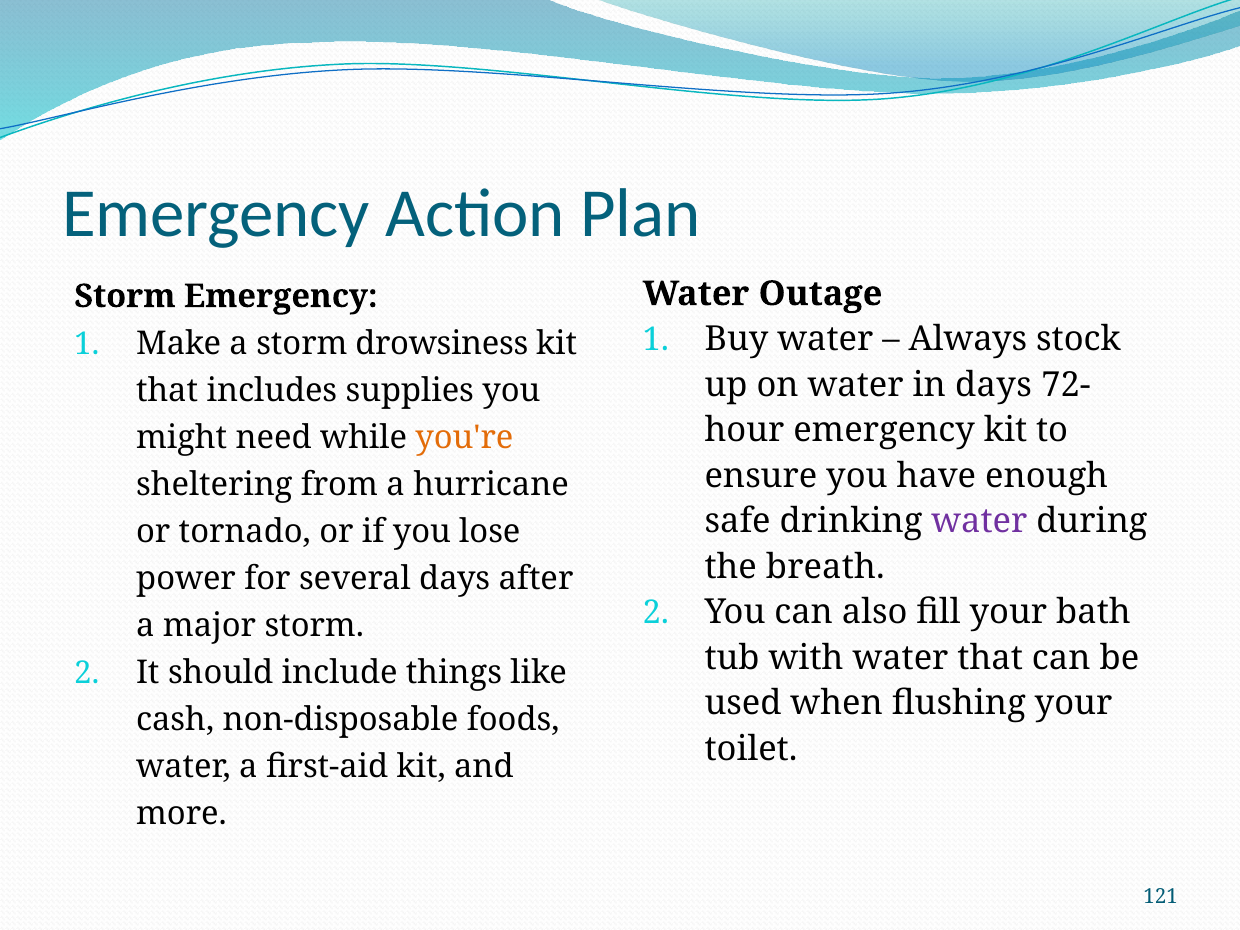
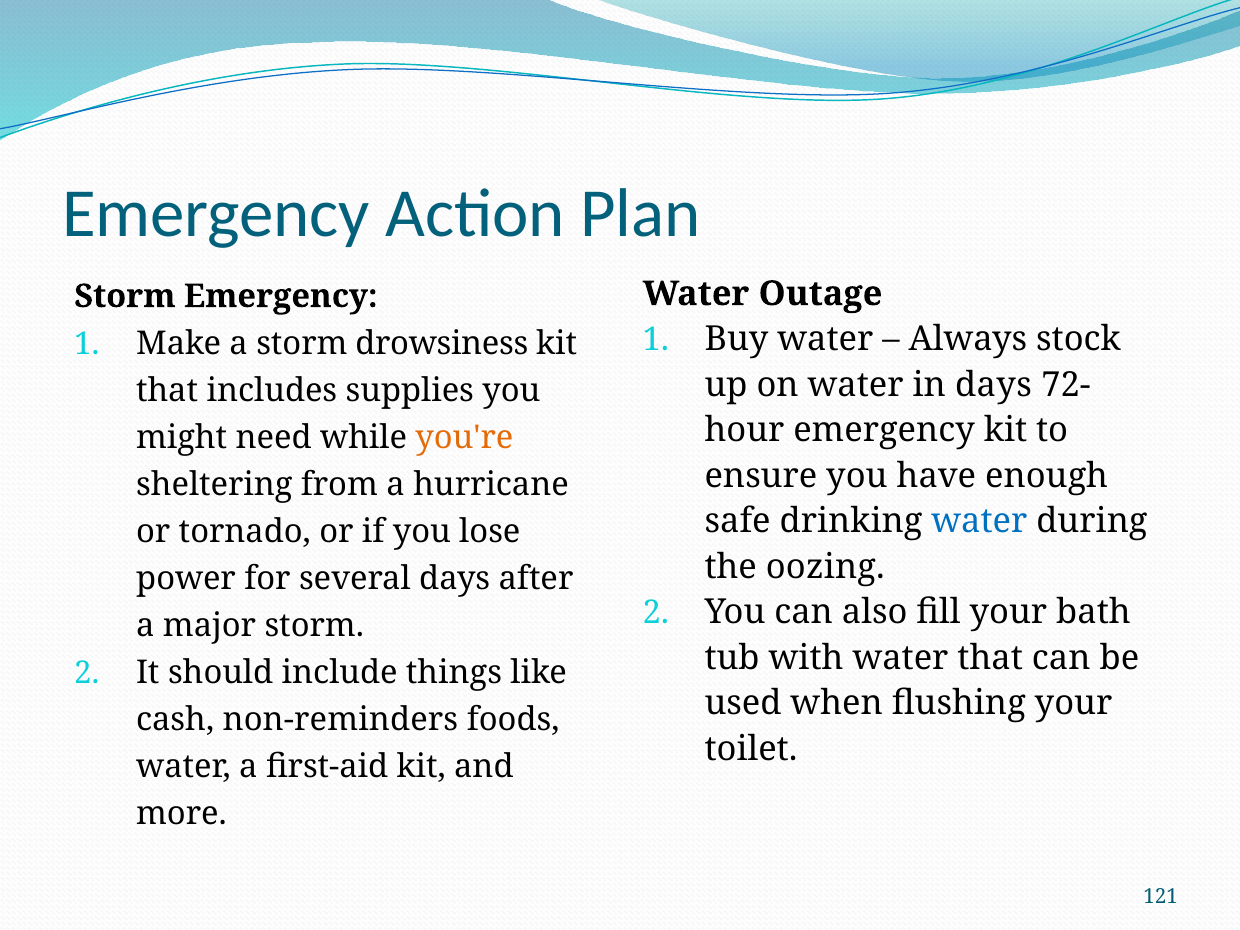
water at (979, 521) colour: purple -> blue
breath: breath -> oozing
non-disposable: non-disposable -> non-reminders
